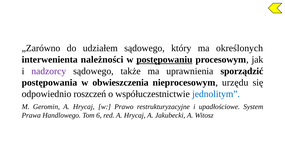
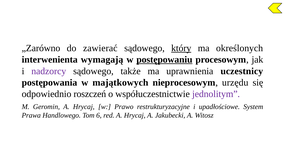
udziałem: udziałem -> zawierać
który underline: none -> present
należności: należności -> wymagają
sporządzić: sporządzić -> uczestnicy
obwieszczenia: obwieszczenia -> majątkowych
jednolitym colour: blue -> purple
